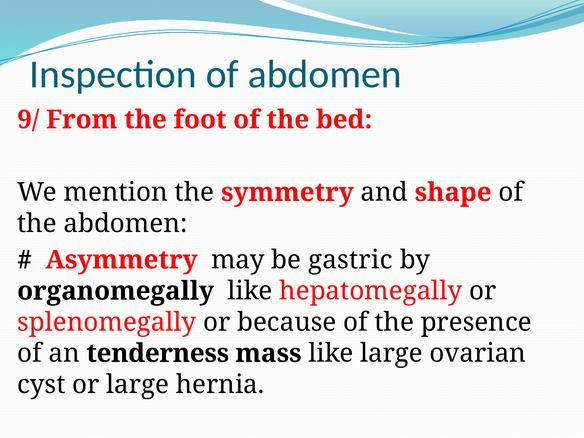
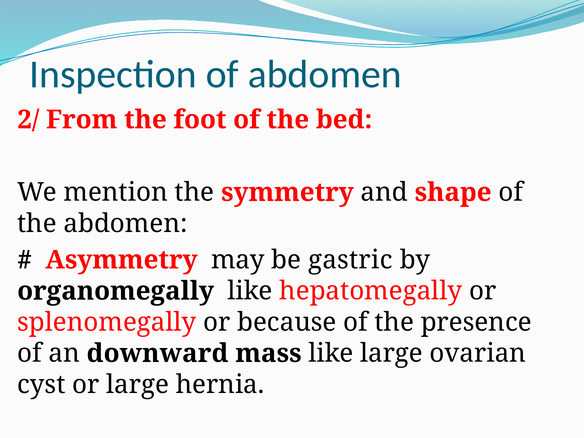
9/: 9/ -> 2/
tenderness: tenderness -> downward
